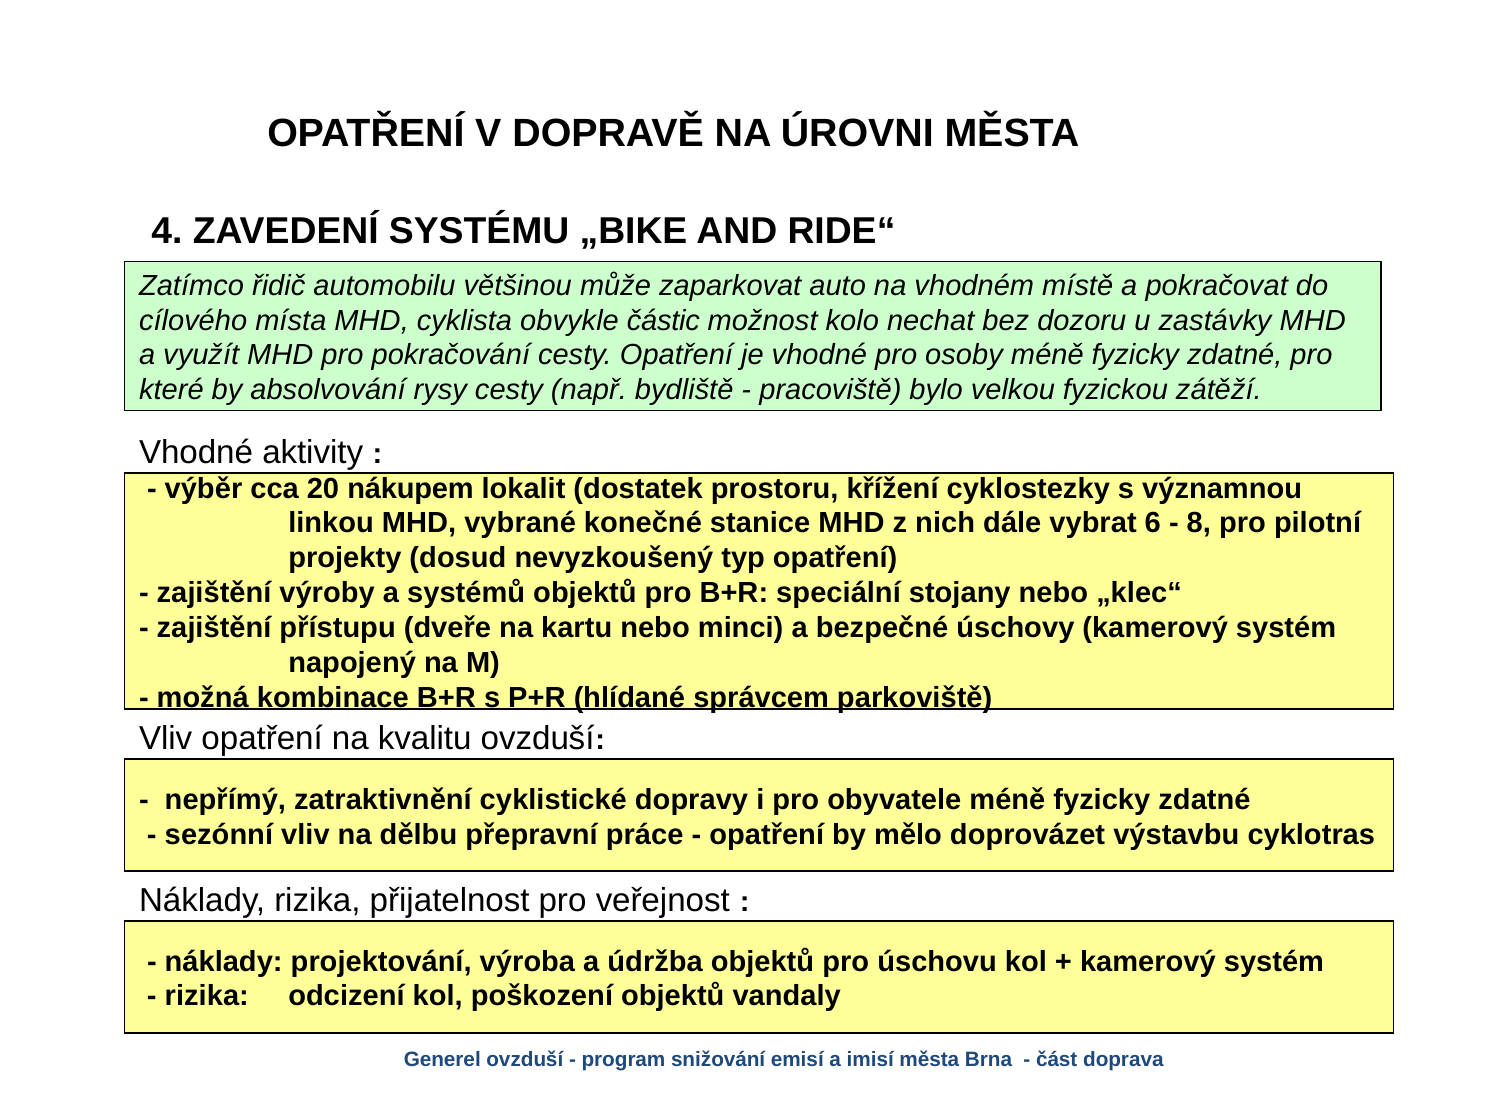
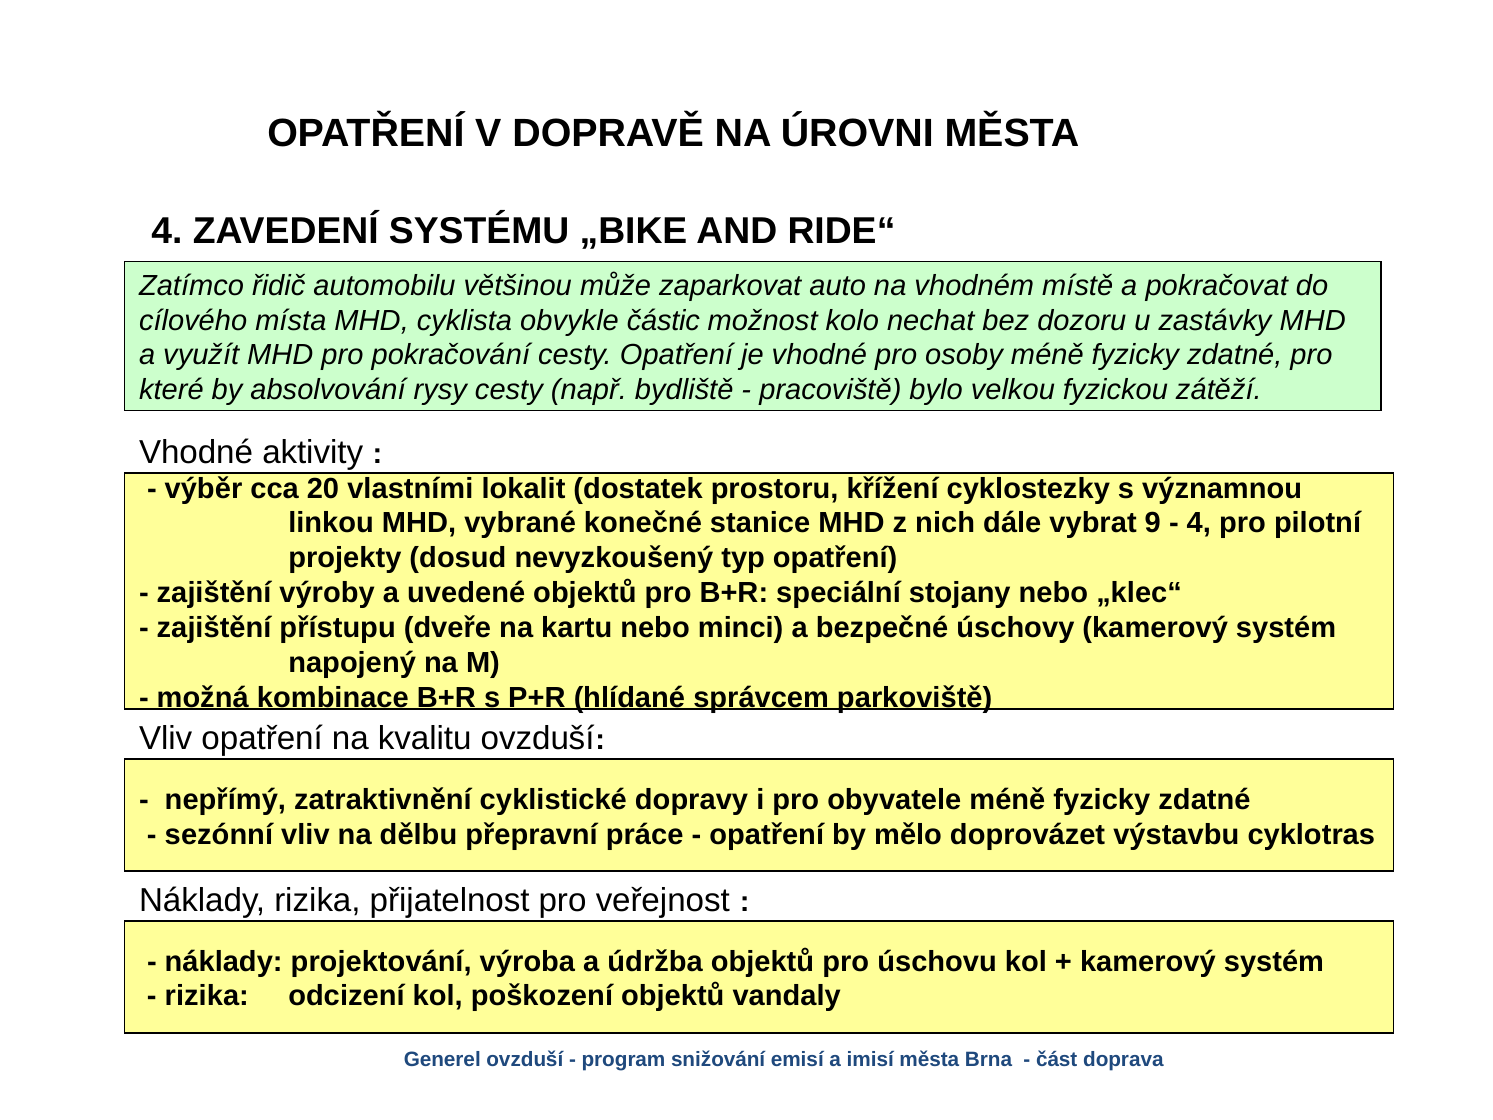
nákupem: nákupem -> vlastními
6: 6 -> 9
8 at (1199, 523): 8 -> 4
systémů: systémů -> uvedené
